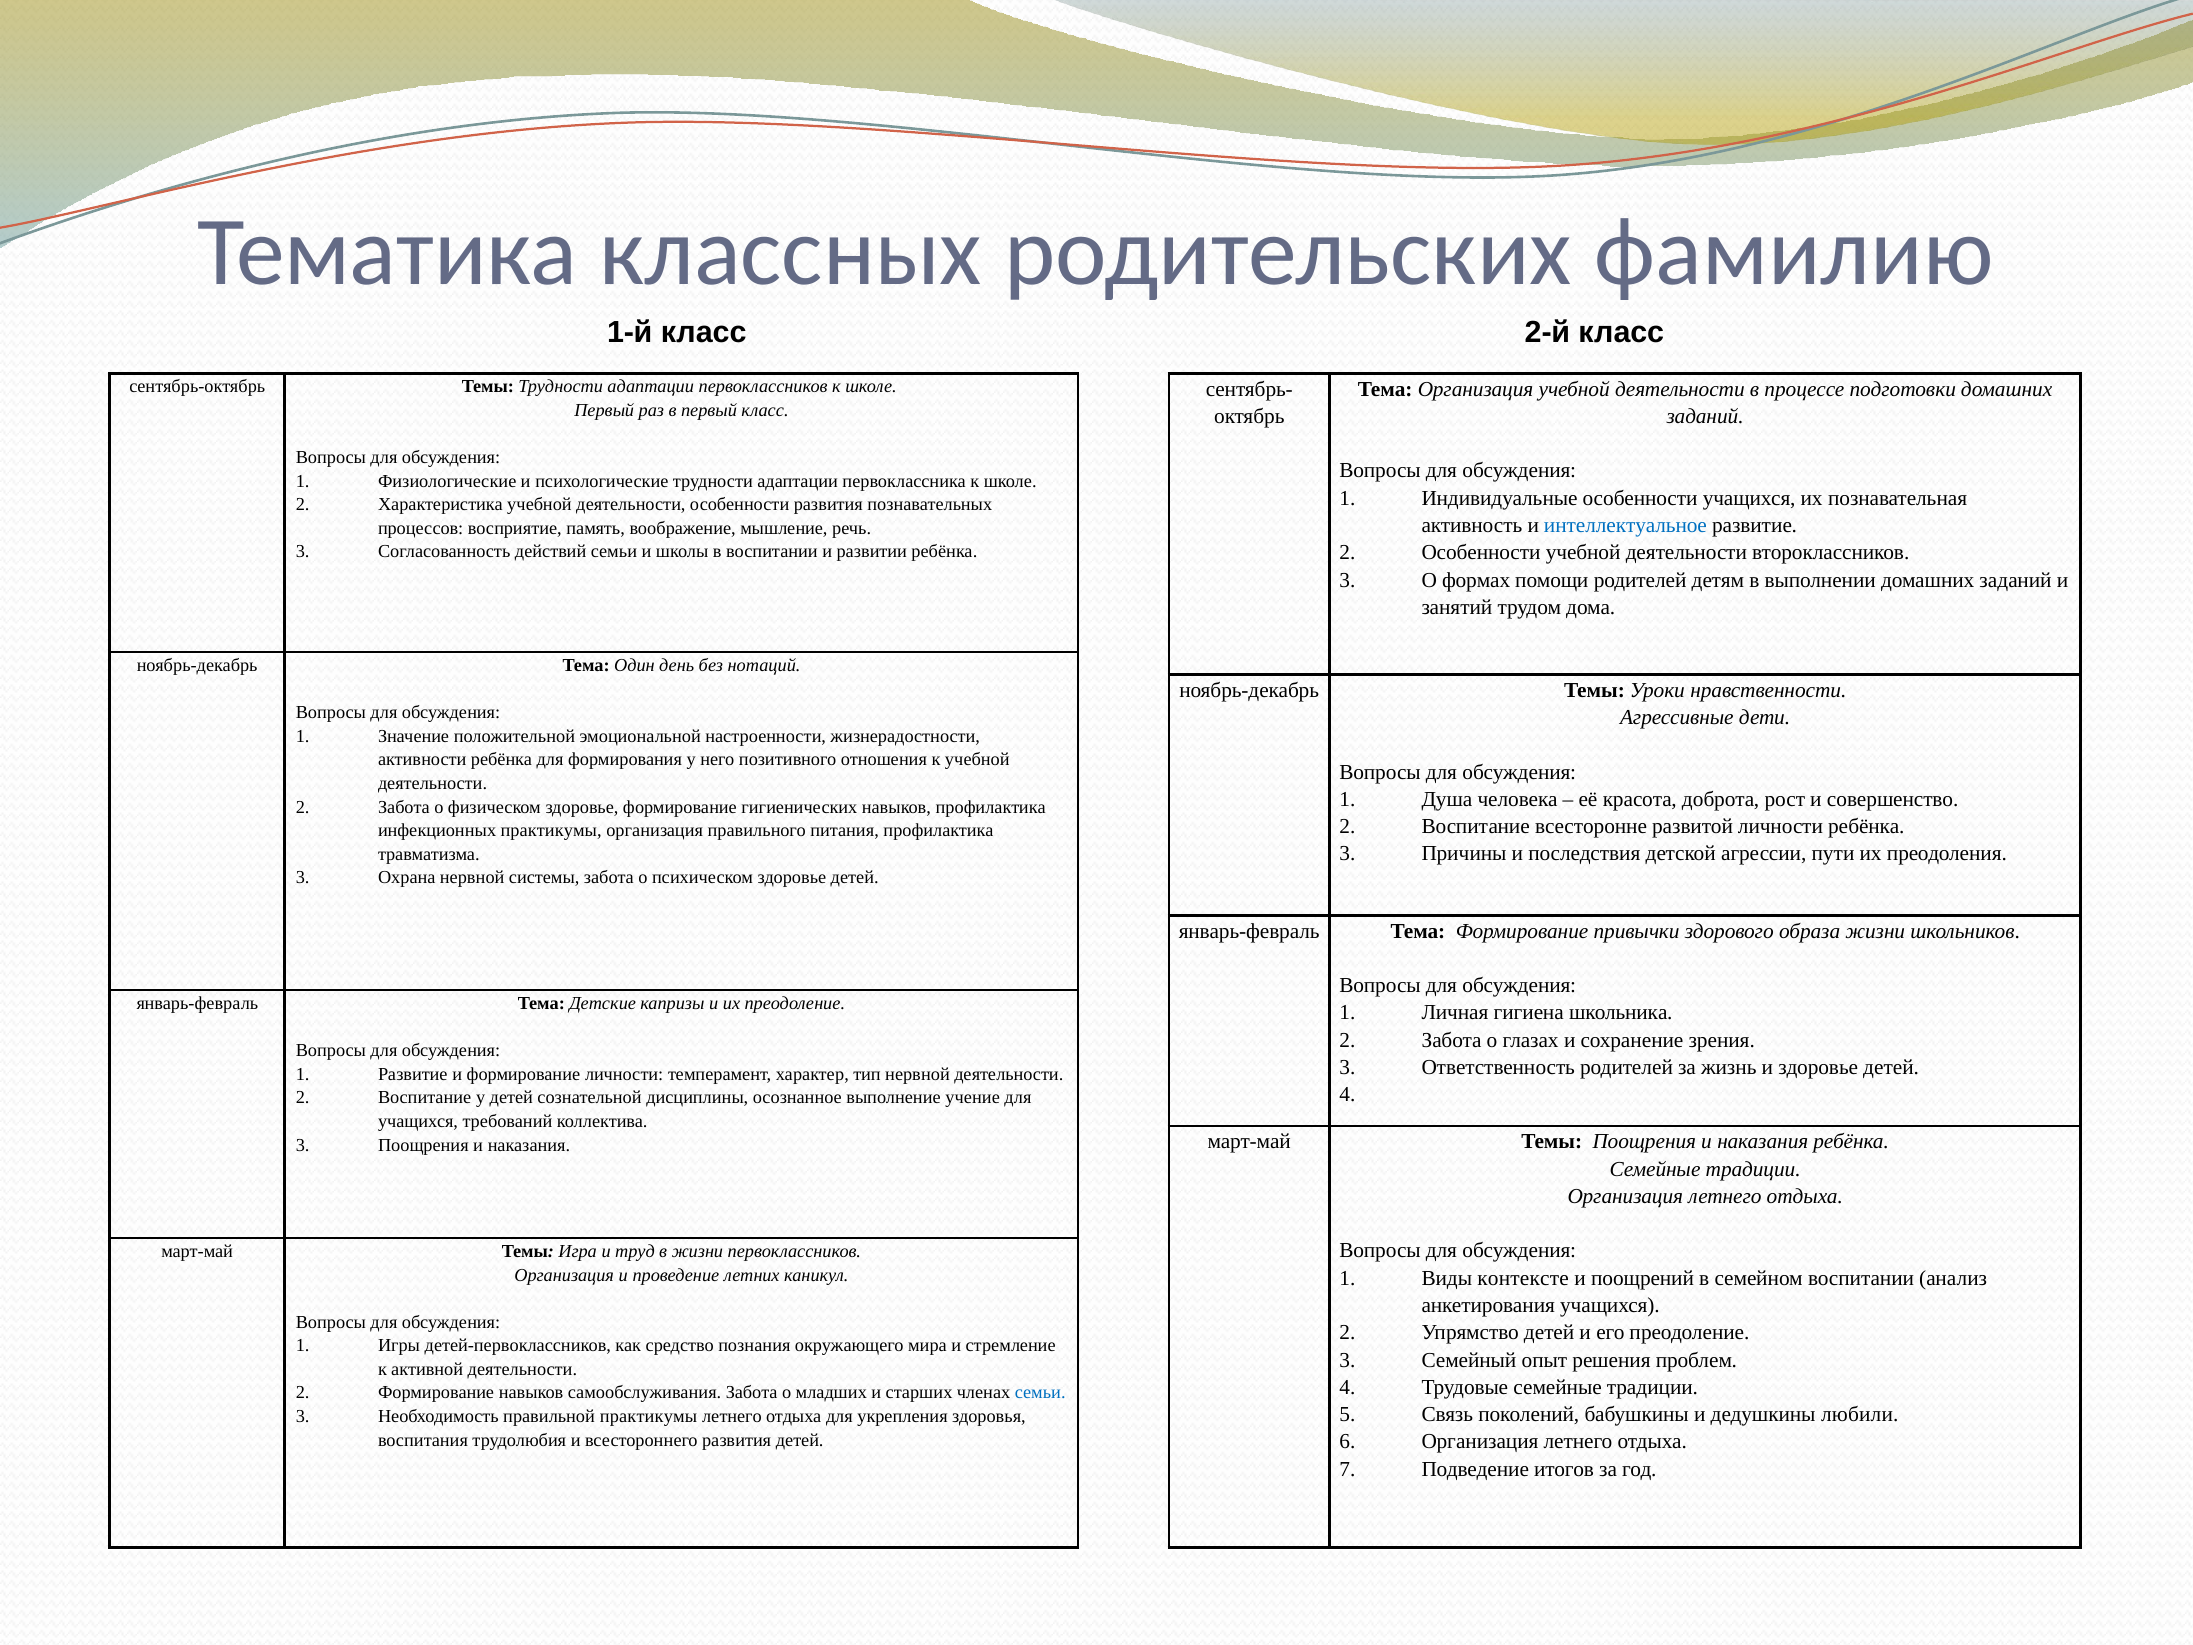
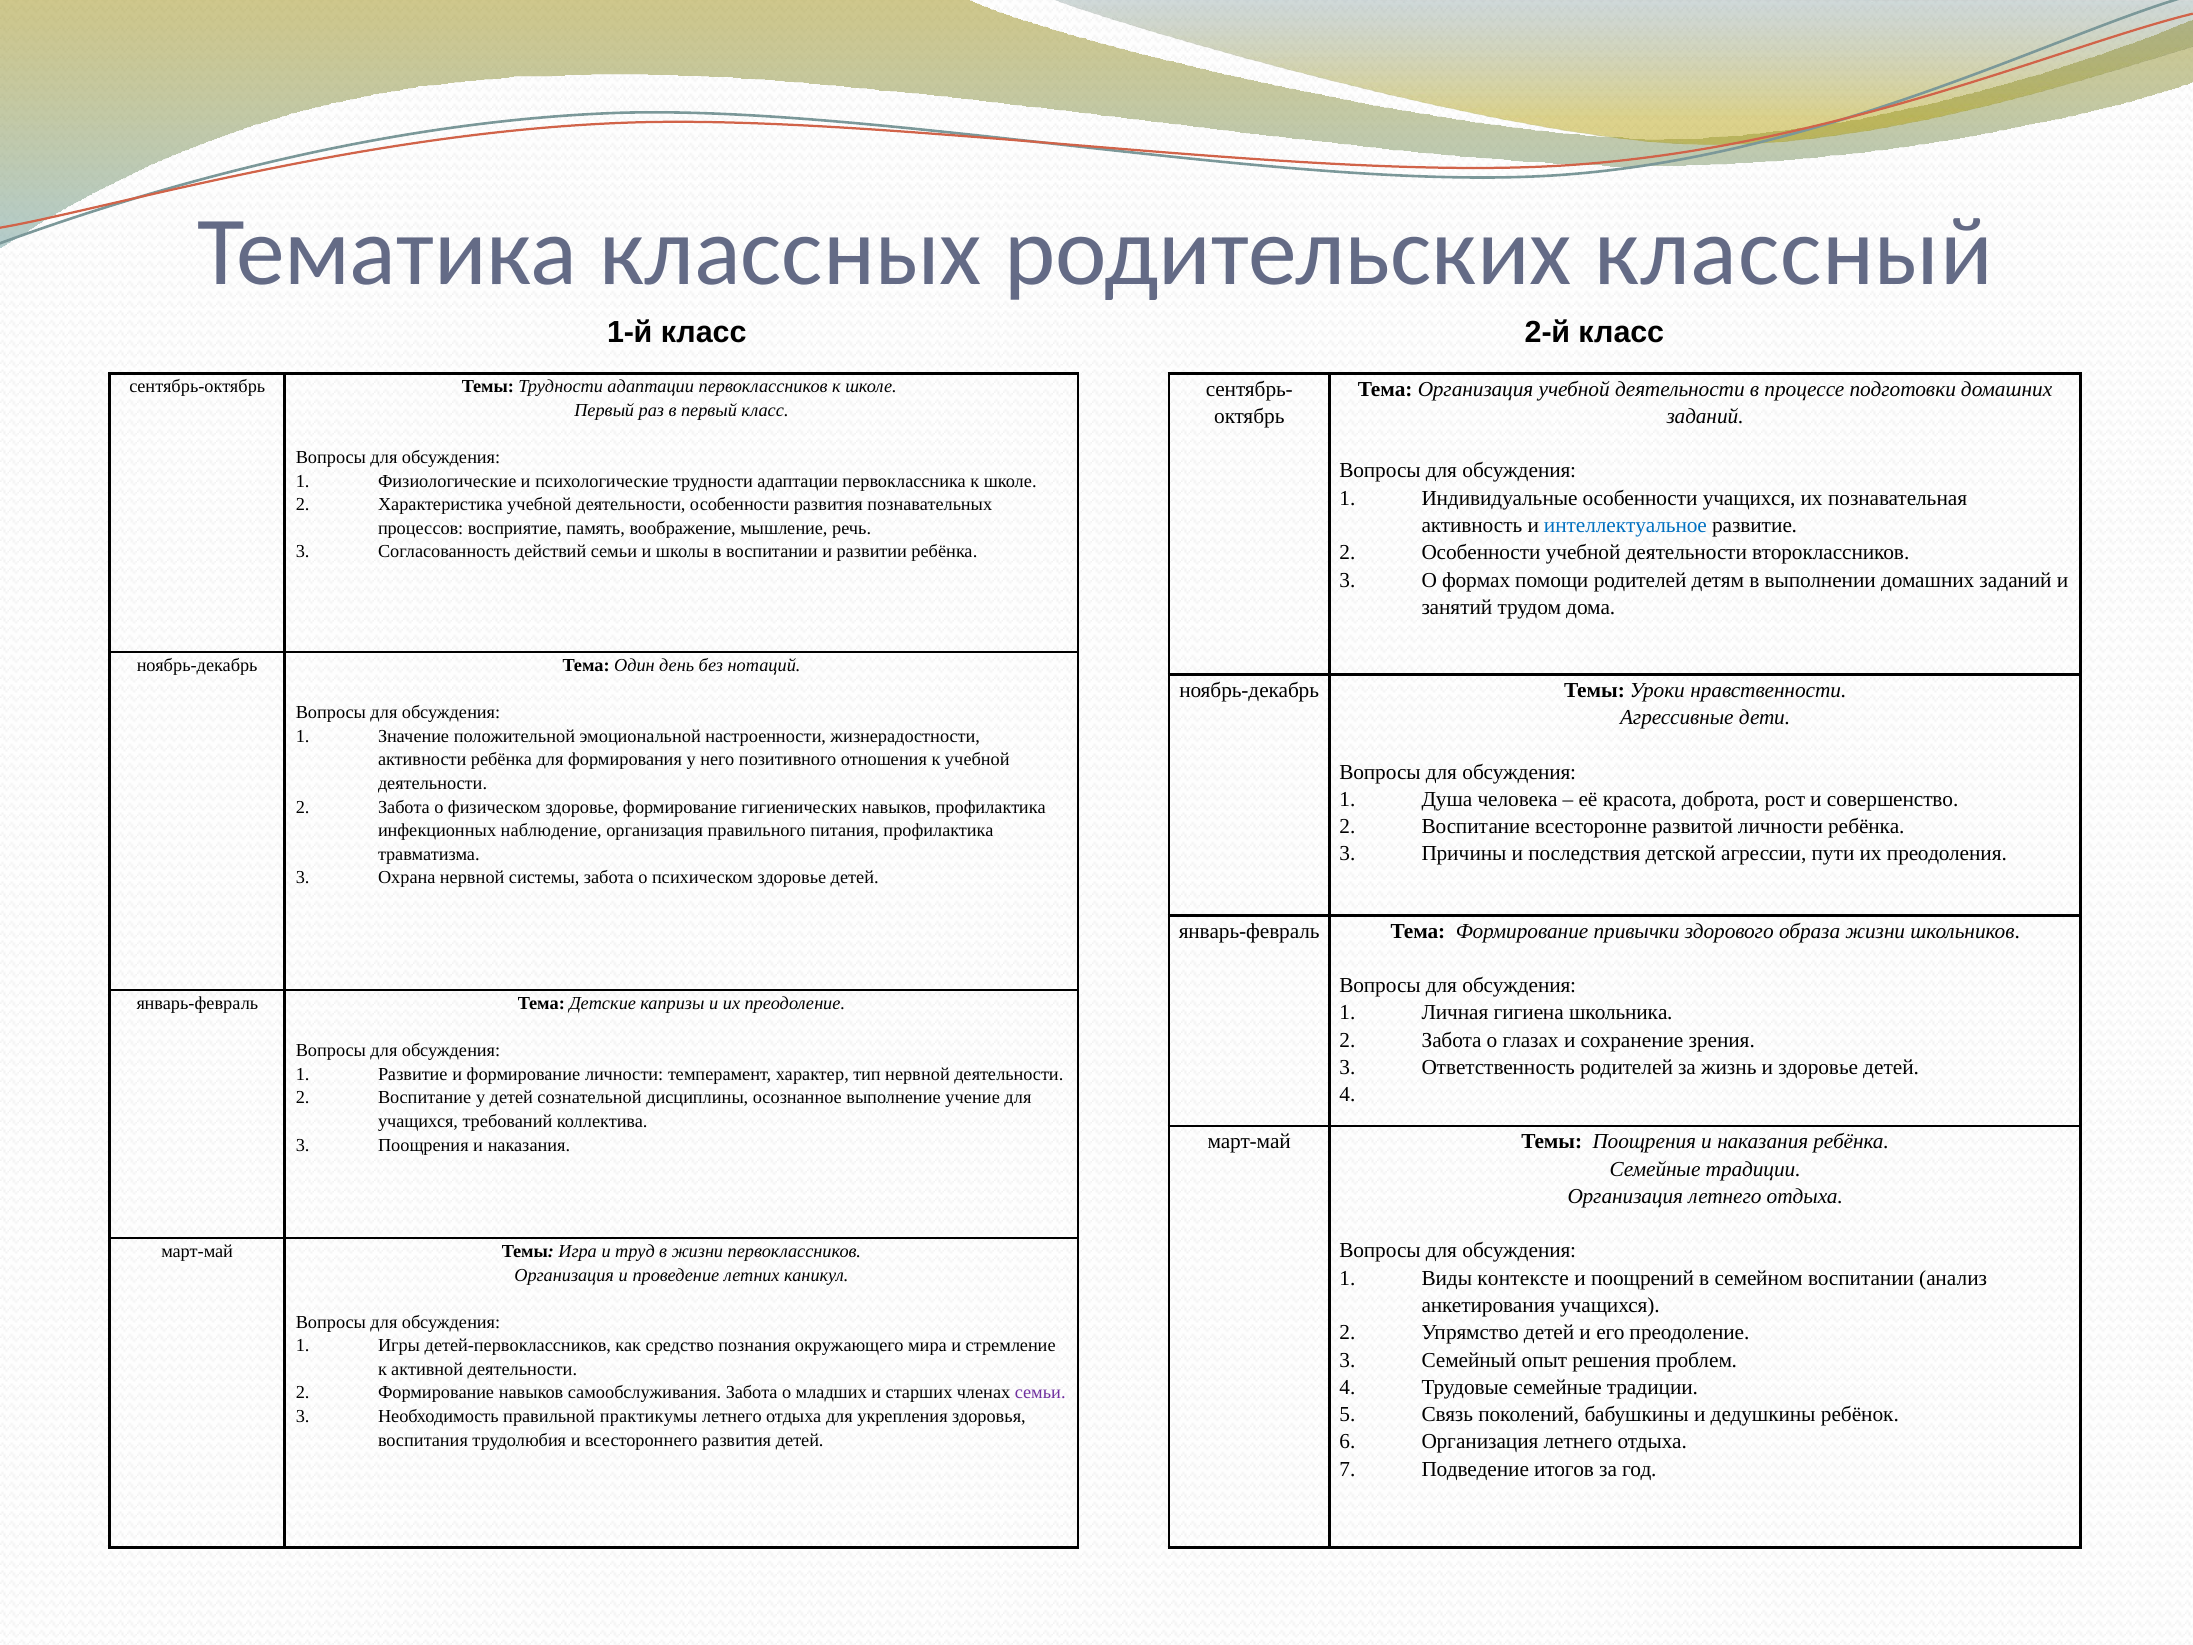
фамилию: фамилию -> классный
инфекционных практикумы: практикумы -> наблюдение
семьи at (1040, 1393) colour: blue -> purple
любили: любили -> ребёнок
